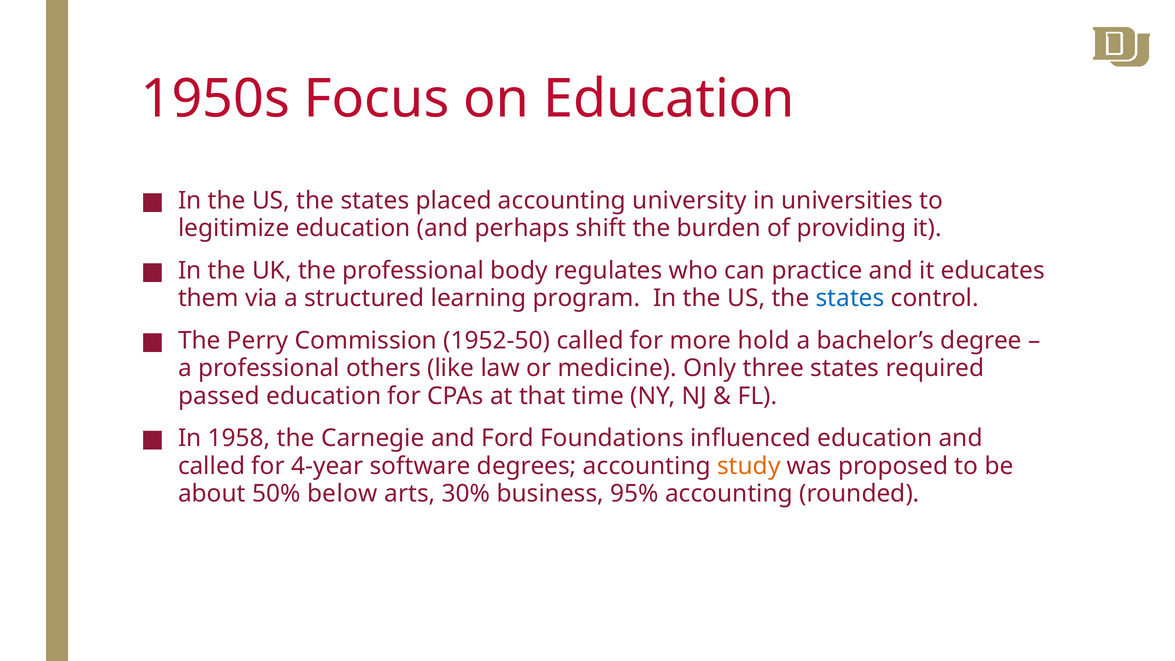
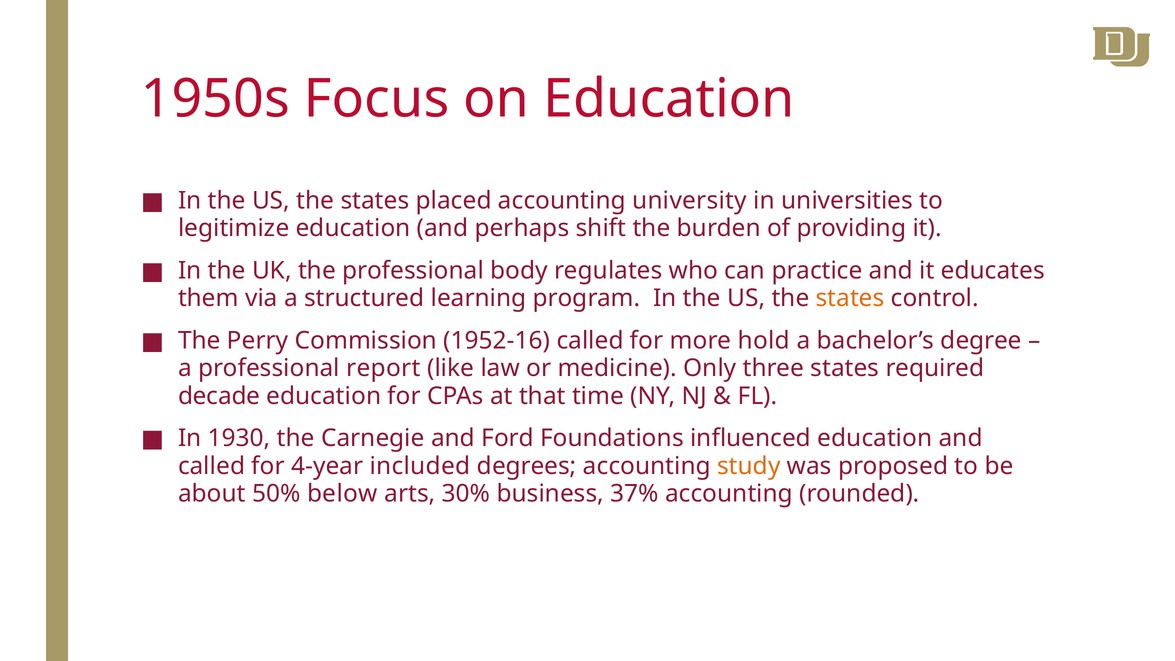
states at (850, 298) colour: blue -> orange
1952-50: 1952-50 -> 1952-16
others: others -> report
passed: passed -> decade
1958: 1958 -> 1930
software: software -> included
95%: 95% -> 37%
